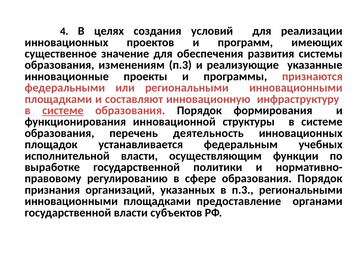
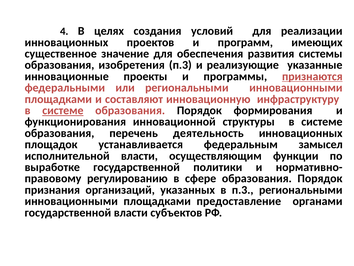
изменениям: изменениям -> изобретения
признаются underline: none -> present
учебных: учебных -> замысел
